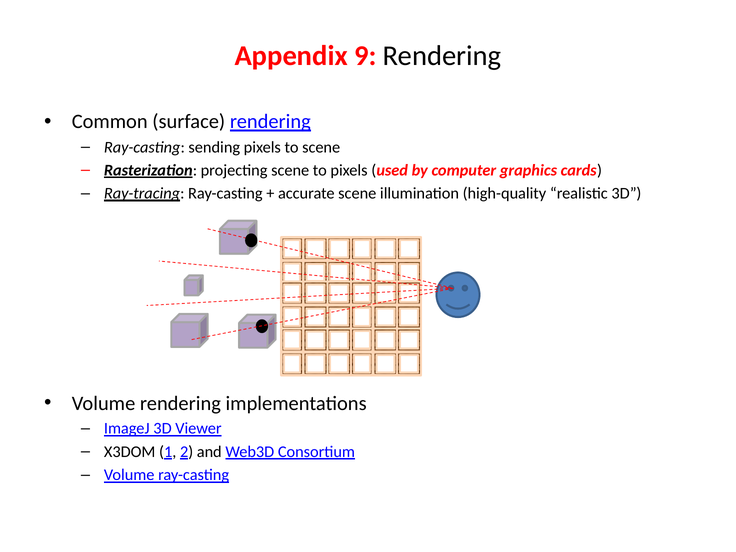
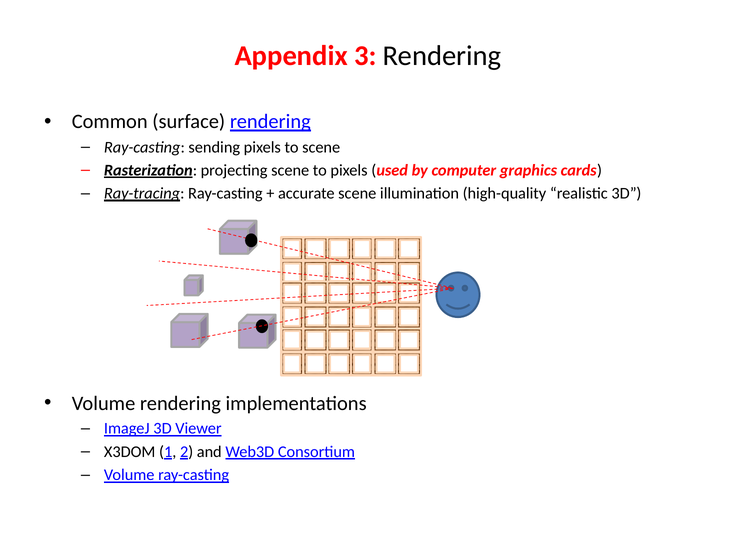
9: 9 -> 3
